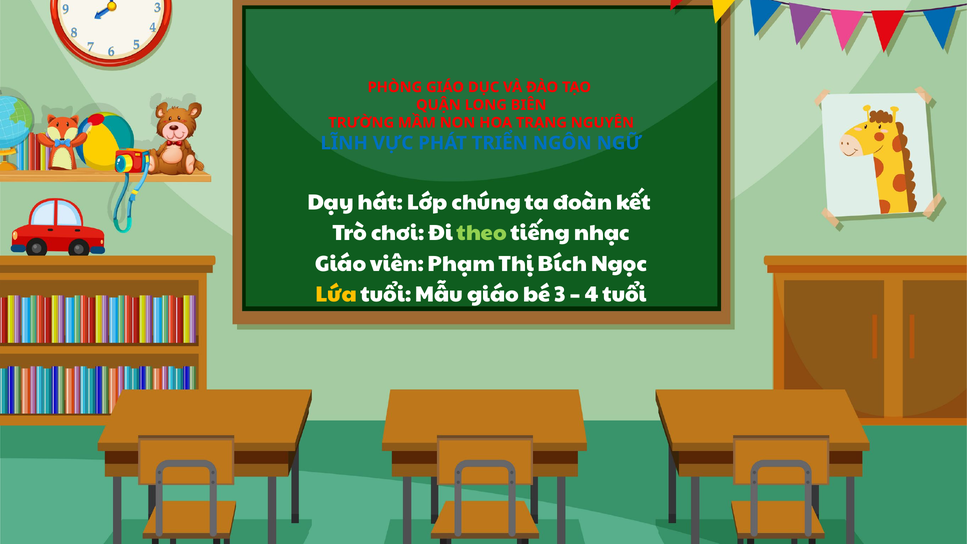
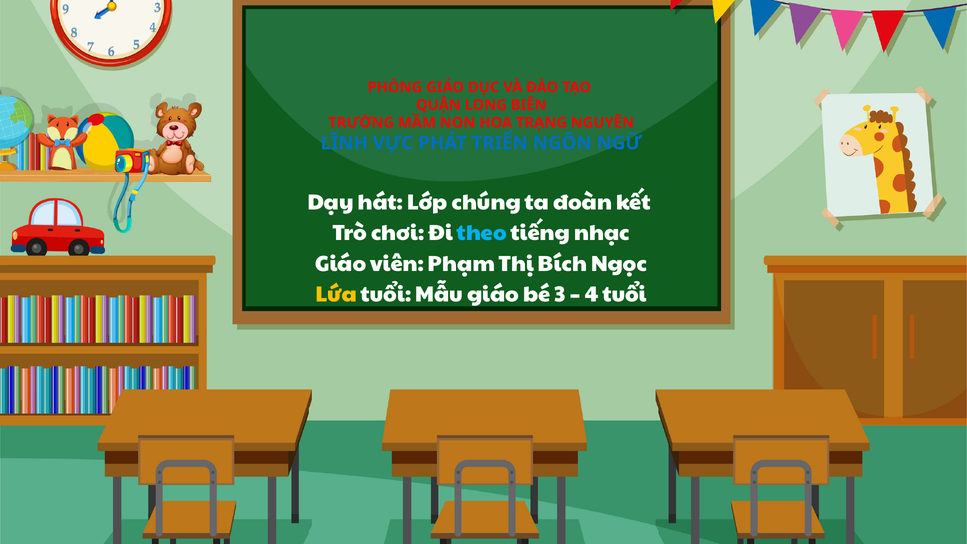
theo colour: light green -> light blue
